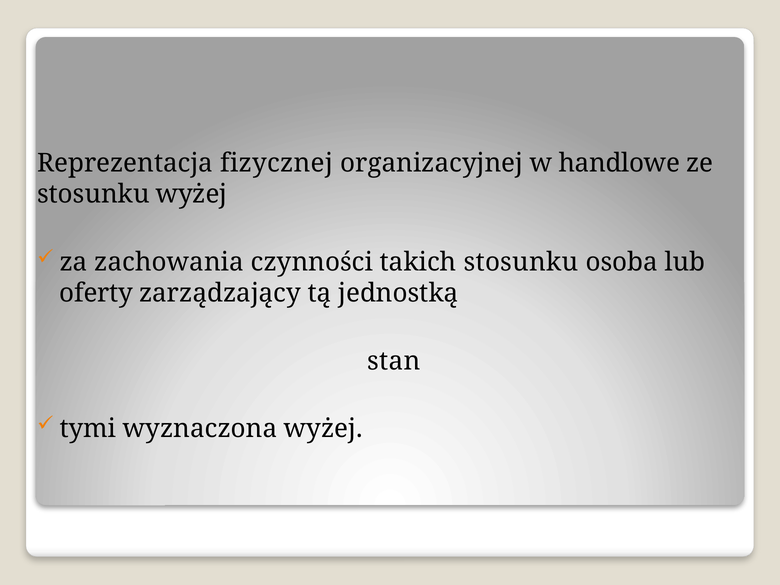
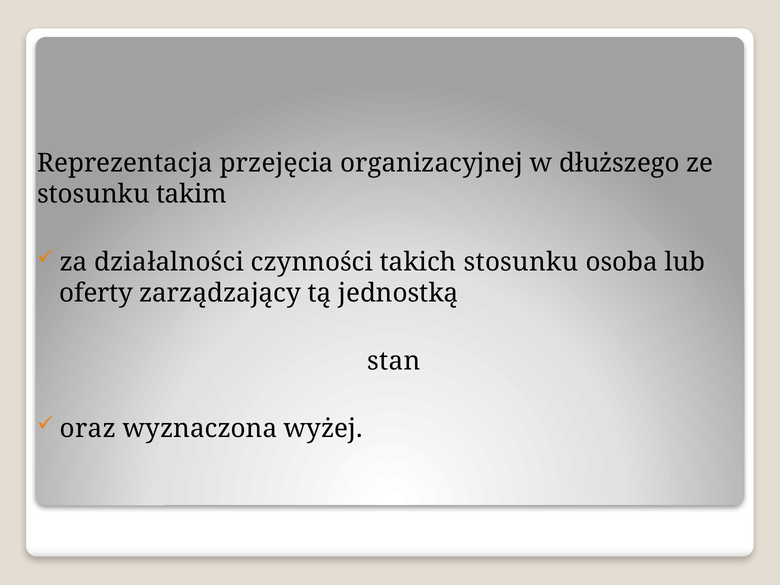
fizycznej: fizycznej -> przejęcia
handlowe: handlowe -> dłuższego
stosunku wyżej: wyżej -> takim
zachowania: zachowania -> działalności
tymi: tymi -> oraz
